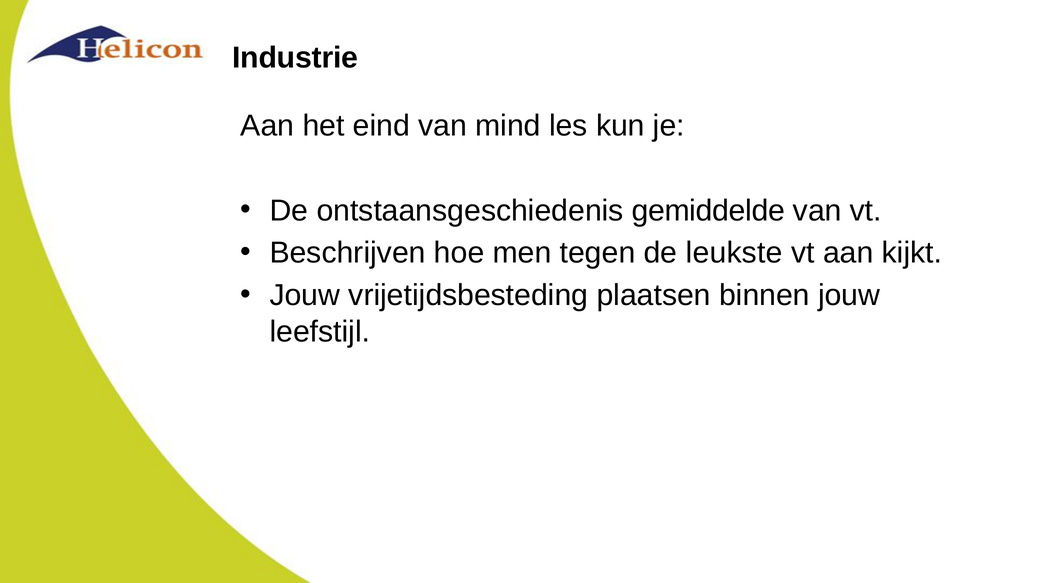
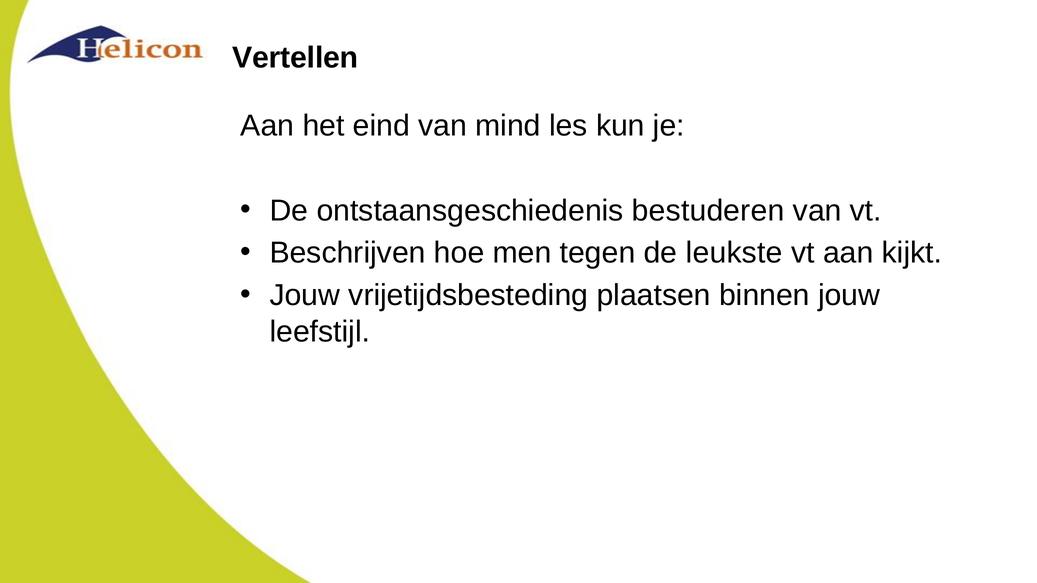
Industrie: Industrie -> Vertellen
gemiddelde: gemiddelde -> bestuderen
